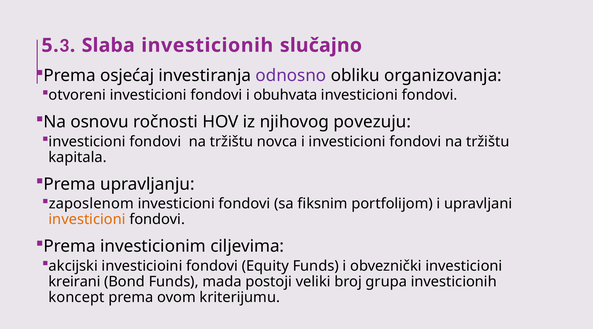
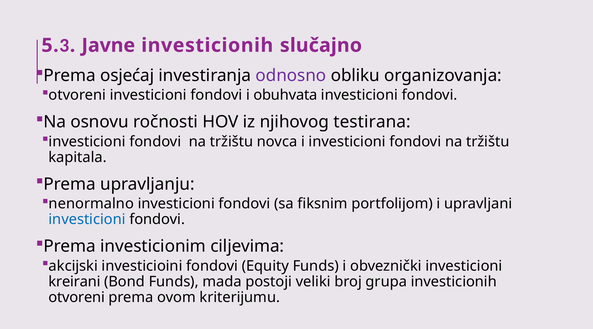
Slaba: Slaba -> Javne
povezuju: povezuju -> testirana
zaposlenom: zaposlenom -> nenormalno
investicioni at (87, 220) colour: orange -> blue
koncept at (77, 298): koncept -> otvoreni
